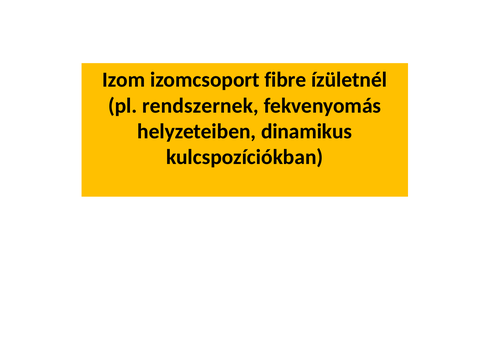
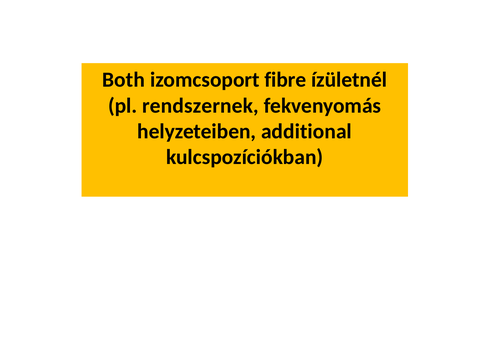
Izom: Izom -> Both
dinamikus: dinamikus -> additional
